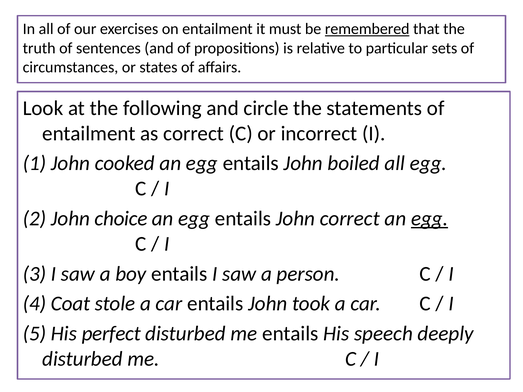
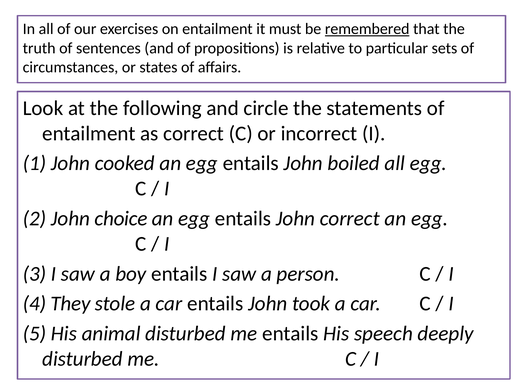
egg at (430, 219) underline: present -> none
Coat: Coat -> They
perfect: perfect -> animal
